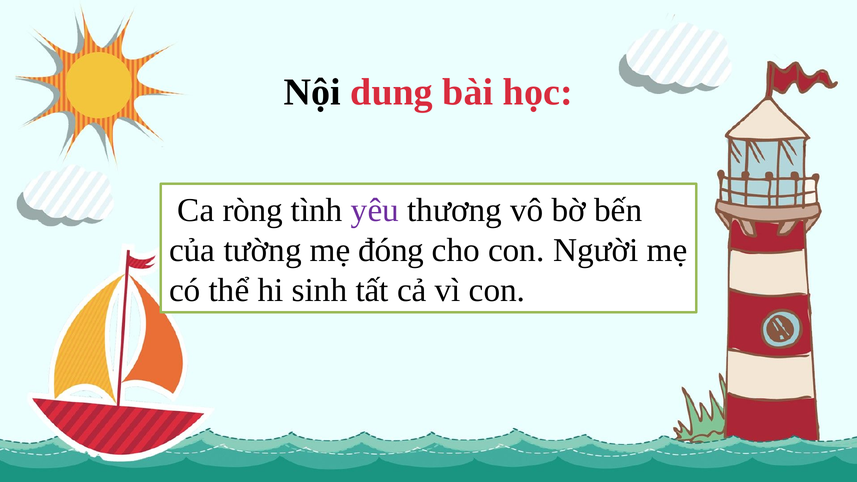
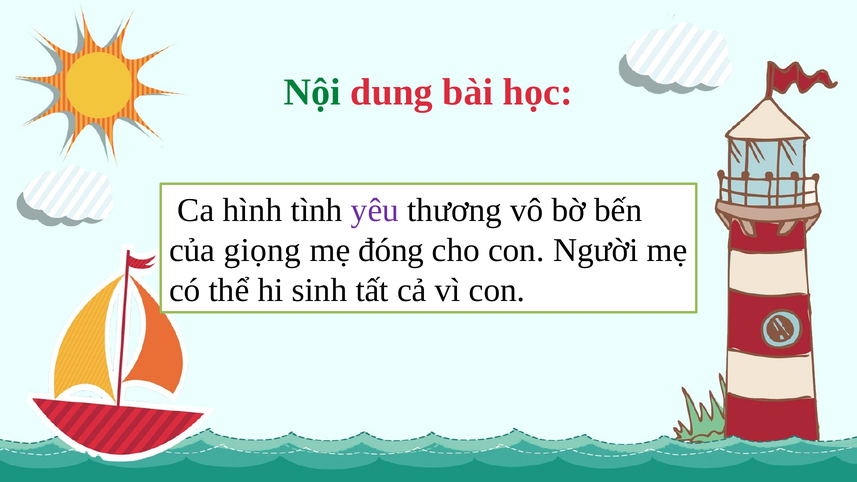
Nội colour: black -> green
ròng: ròng -> hình
tường: tường -> giọng
